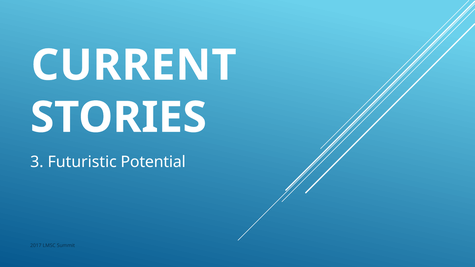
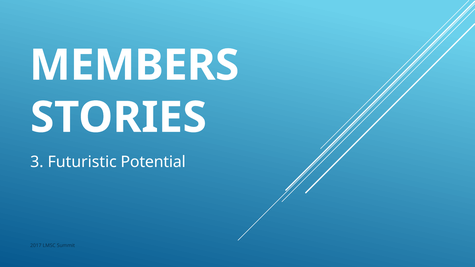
CURRENT: CURRENT -> MEMBERS
